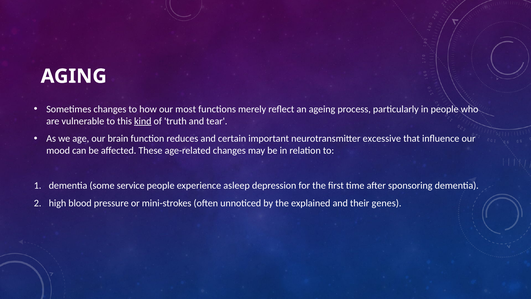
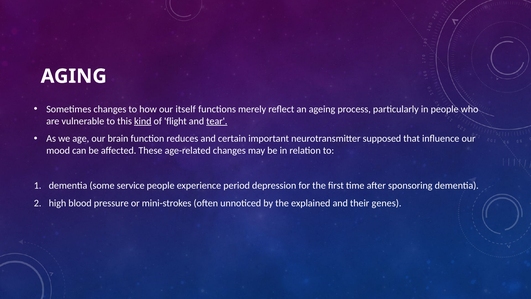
most: most -> itself
truth: truth -> flight
tear underline: none -> present
excessive: excessive -> supposed
asleep: asleep -> period
